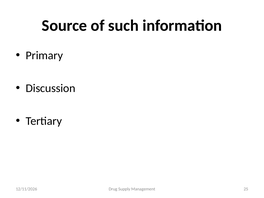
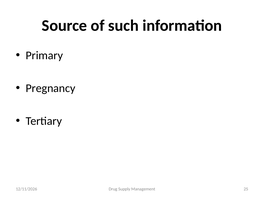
Discussion: Discussion -> Pregnancy
